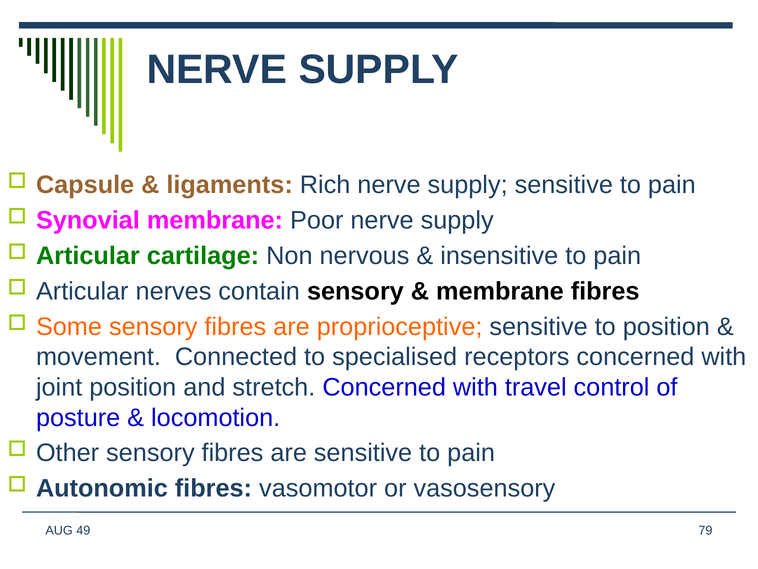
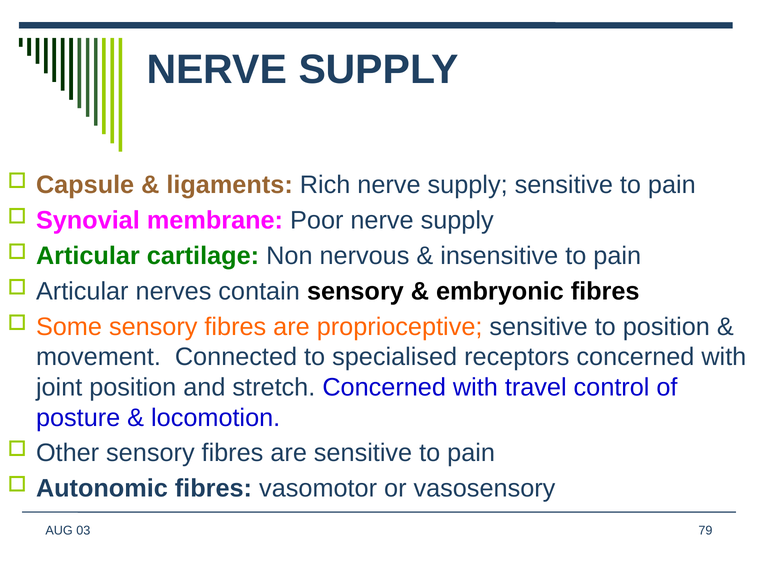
membrane at (500, 291): membrane -> embryonic
49: 49 -> 03
